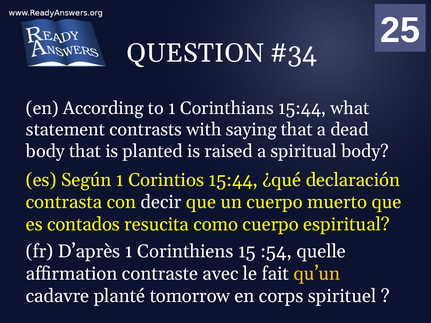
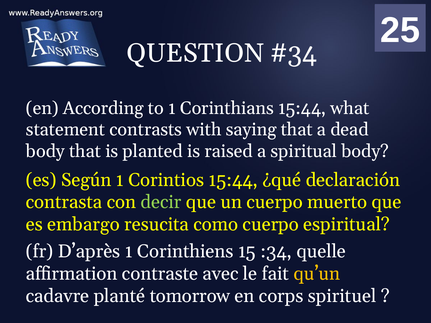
decir colour: white -> light green
contados: contados -> embargo
:54: :54 -> :34
